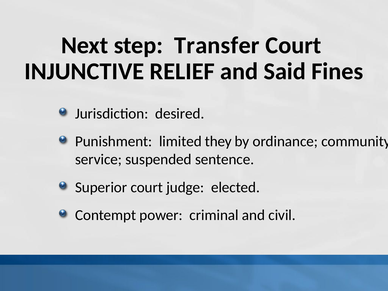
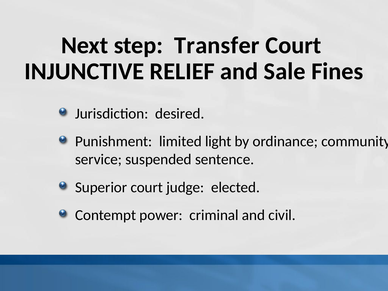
Said: Said -> Sale
they: they -> light
